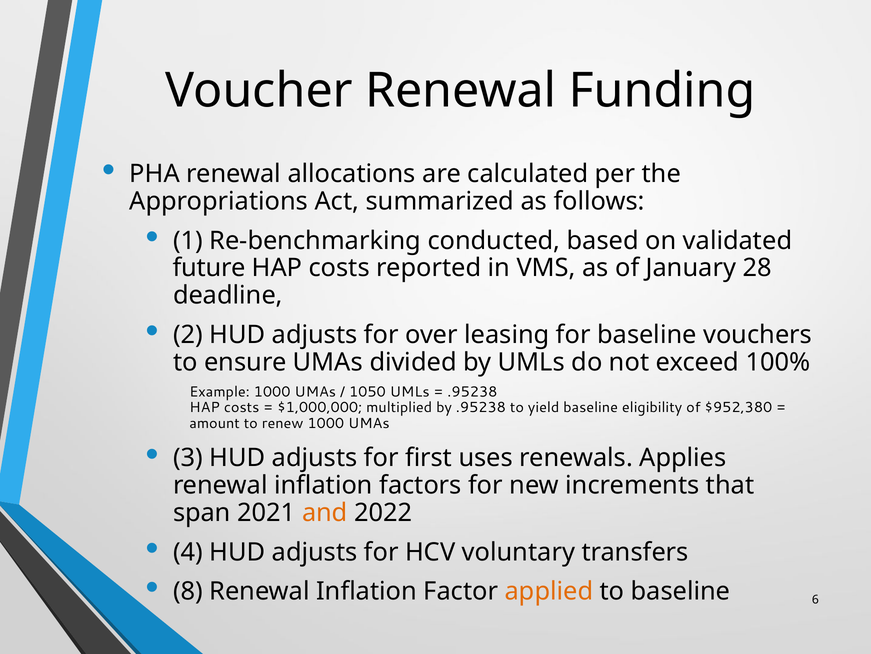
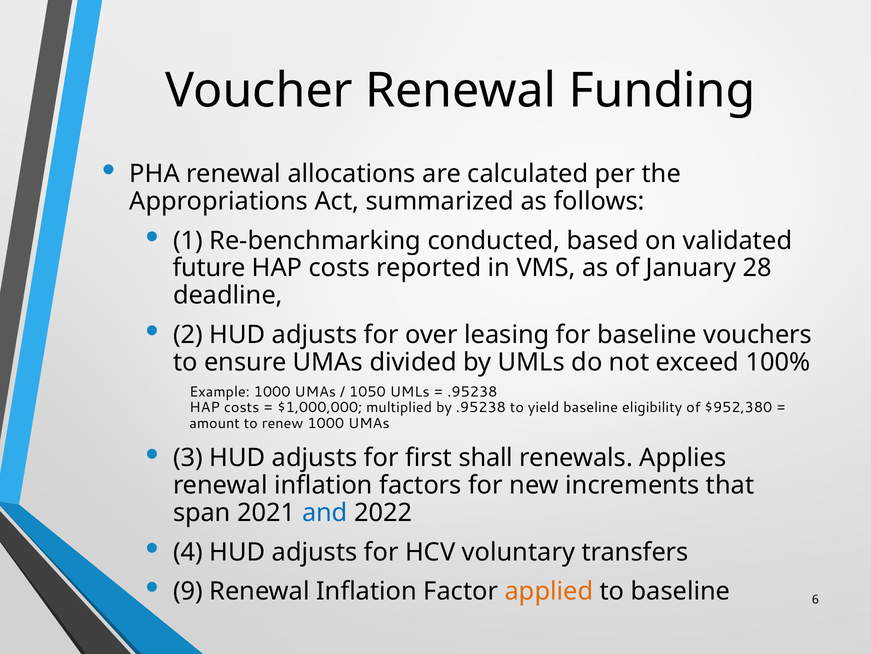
uses: uses -> shall
and colour: orange -> blue
8: 8 -> 9
